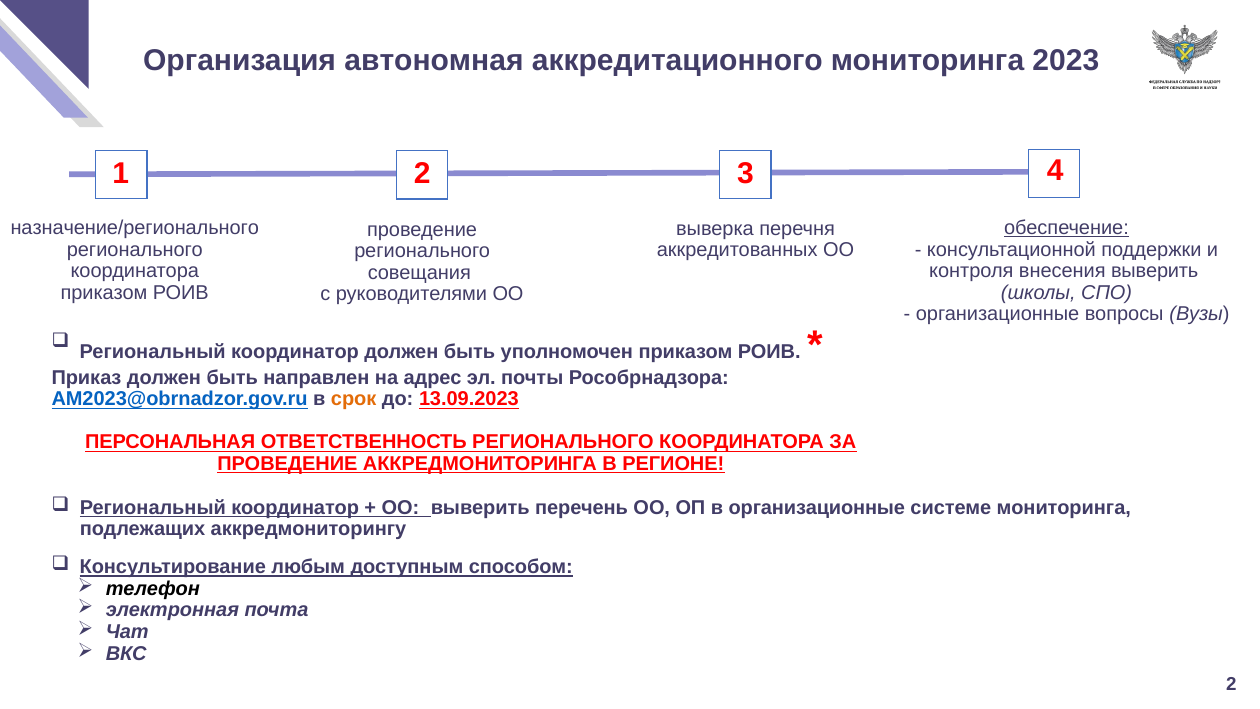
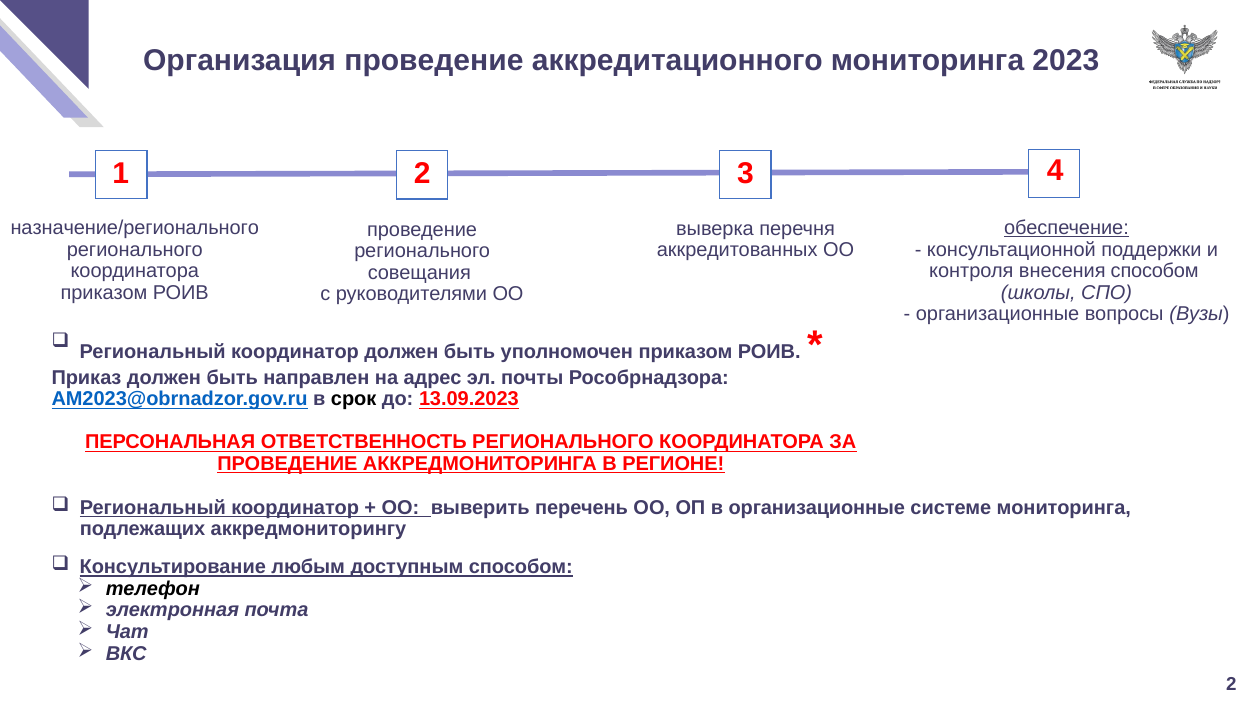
Организация автономная: автономная -> проведение
внесения выверить: выверить -> способом
срок colour: orange -> black
